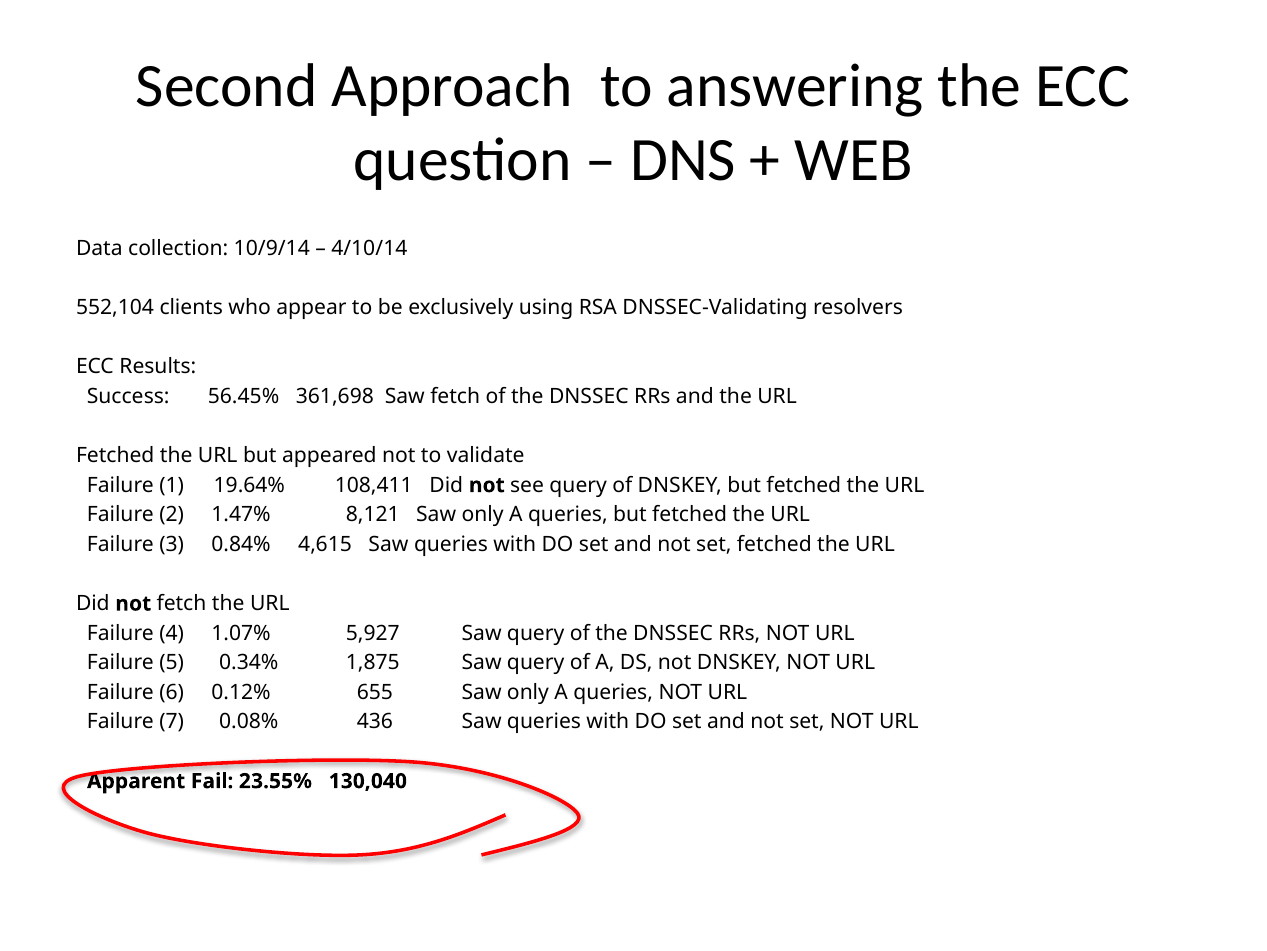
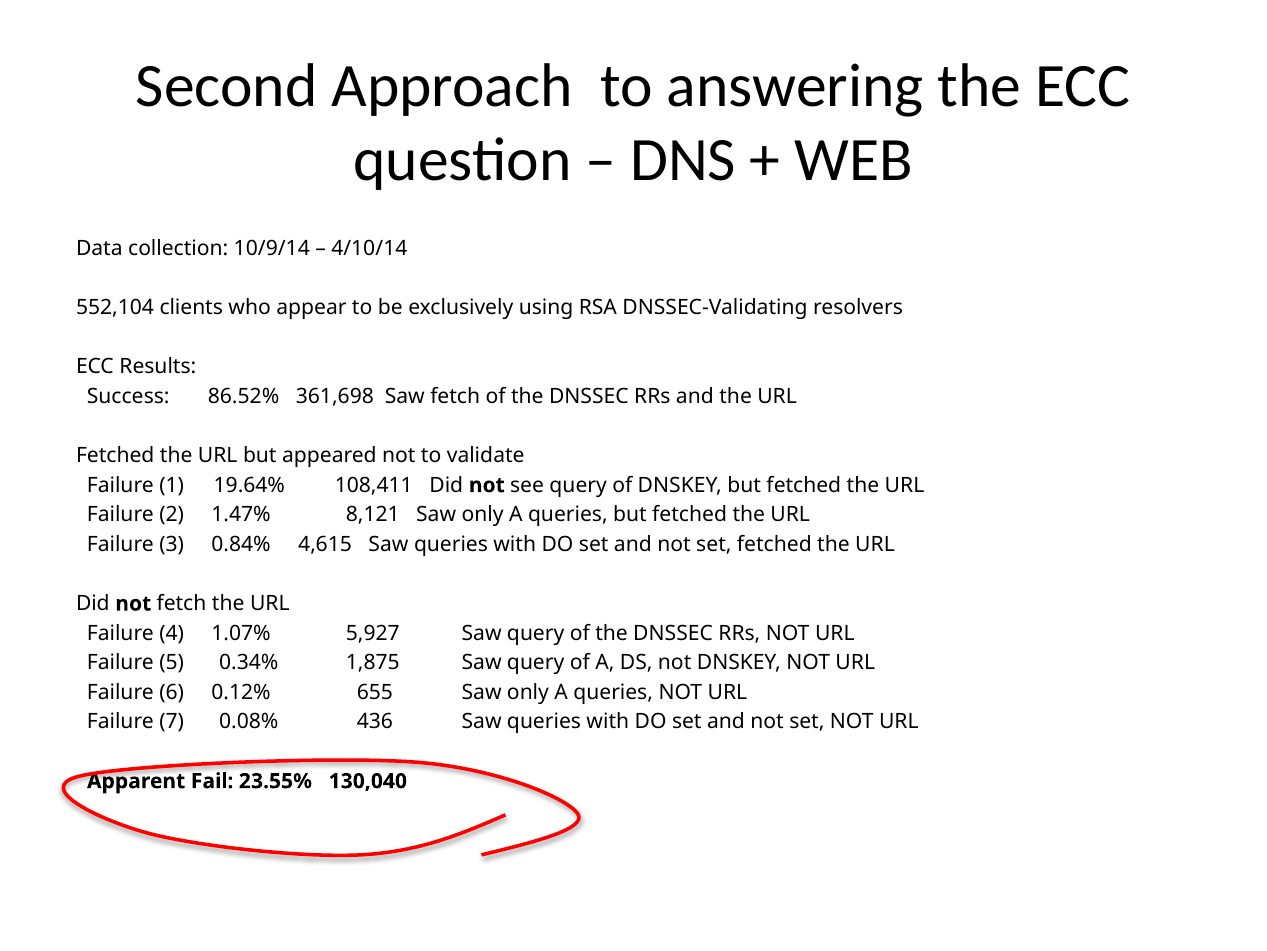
56.45%: 56.45% -> 86.52%
